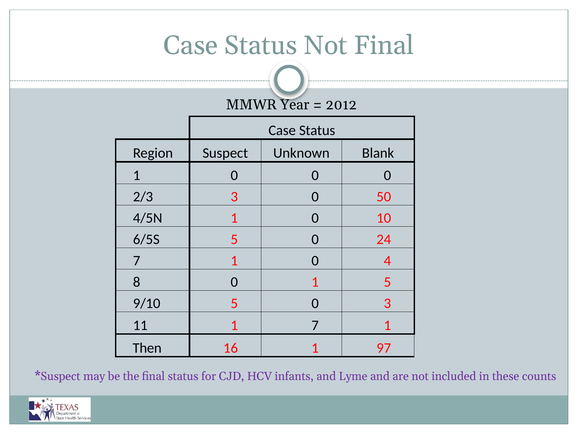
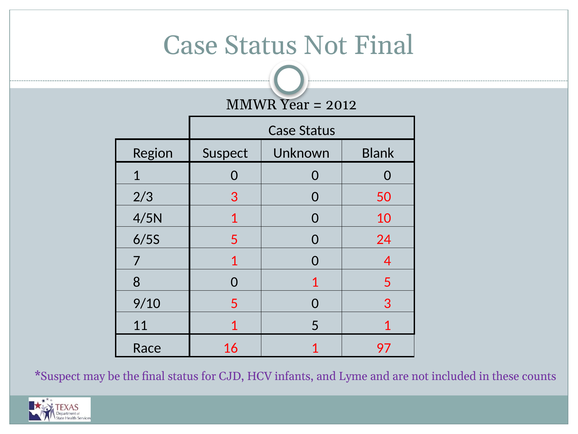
11 1 7: 7 -> 5
Then: Then -> Race
